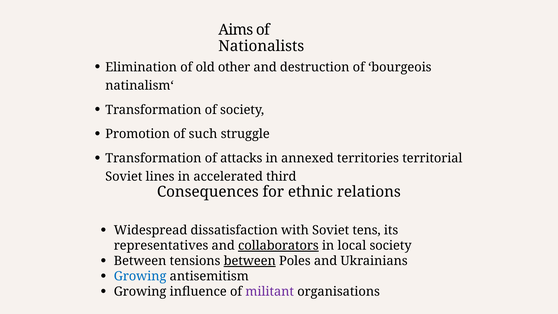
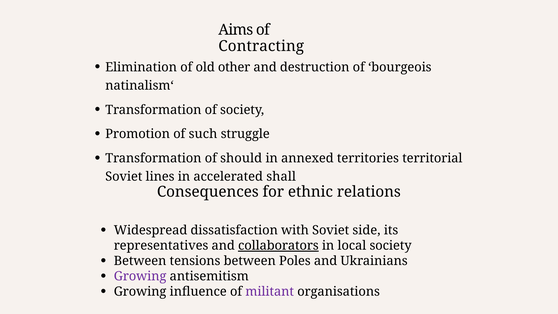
Nationalists: Nationalists -> Contracting
attacks: attacks -> should
third: third -> shall
tens: tens -> side
between at (250, 261) underline: present -> none
Growing at (140, 276) colour: blue -> purple
